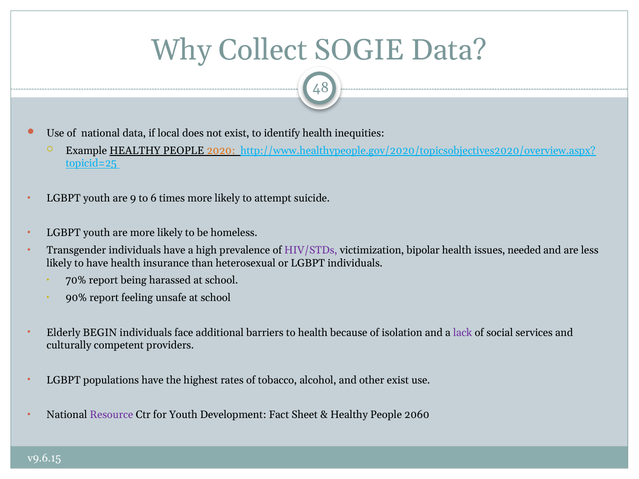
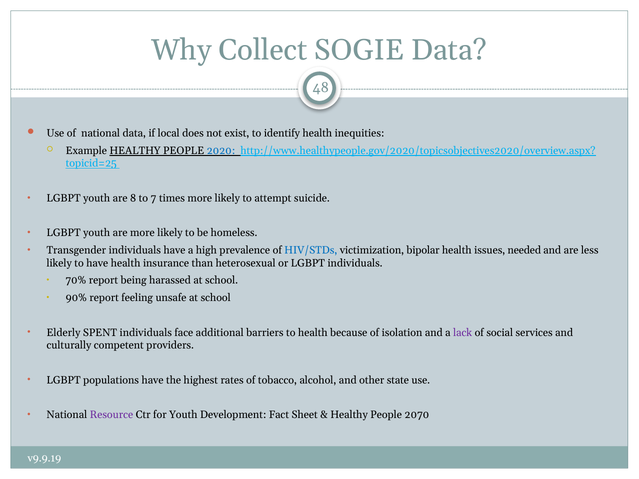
2020 colour: orange -> blue
9: 9 -> 8
6: 6 -> 7
HIV/STDs colour: purple -> blue
BEGIN: BEGIN -> SPENT
other exist: exist -> state
2060: 2060 -> 2070
v9.6.15: v9.6.15 -> v9.9.19
